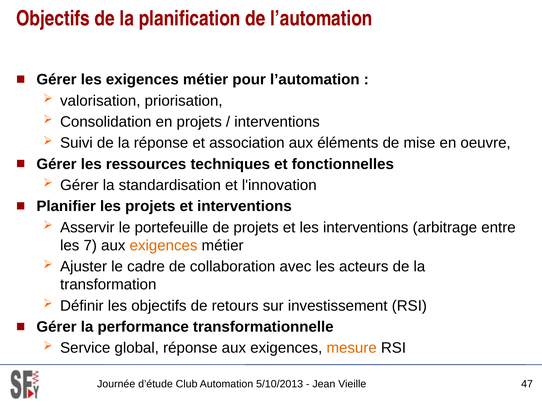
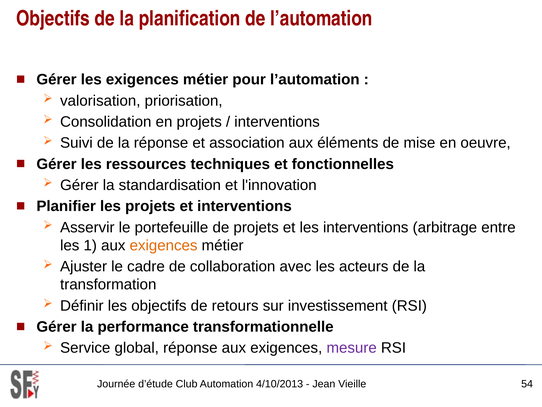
7: 7 -> 1
mesure colour: orange -> purple
5/10/2013: 5/10/2013 -> 4/10/2013
47: 47 -> 54
